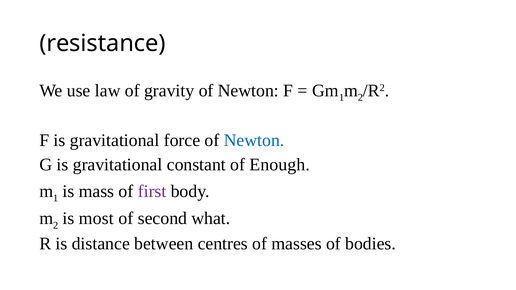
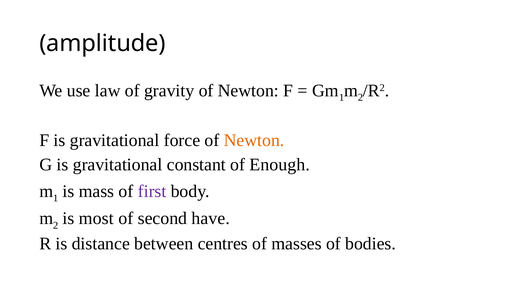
resistance: resistance -> amplitude
Newton at (254, 140) colour: blue -> orange
what: what -> have
